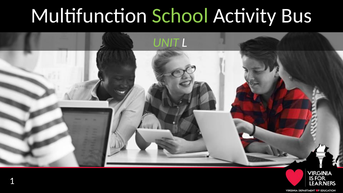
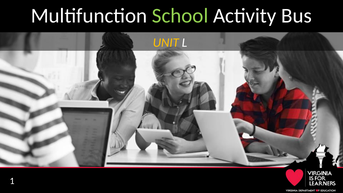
UNIT colour: light green -> yellow
